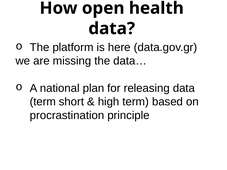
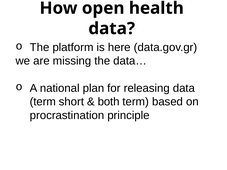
high: high -> both
